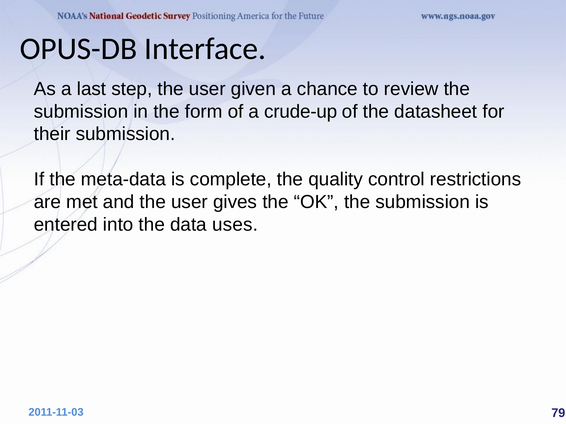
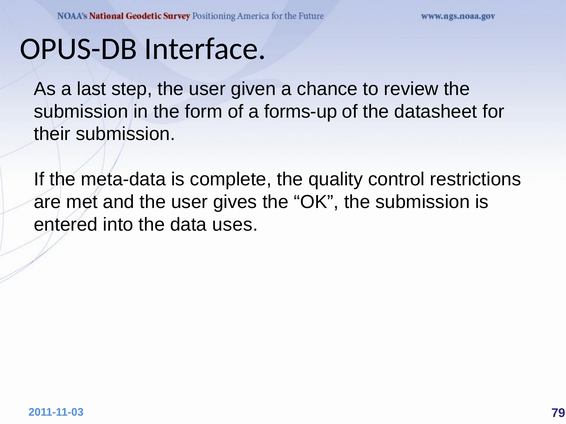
crude-up: crude-up -> forms-up
